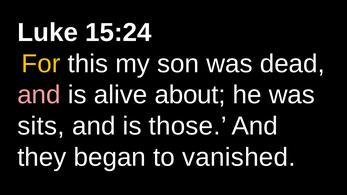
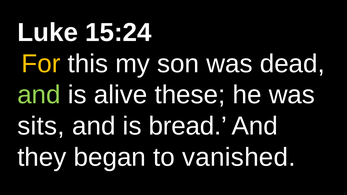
and at (39, 95) colour: pink -> light green
about: about -> these
those: those -> bread
